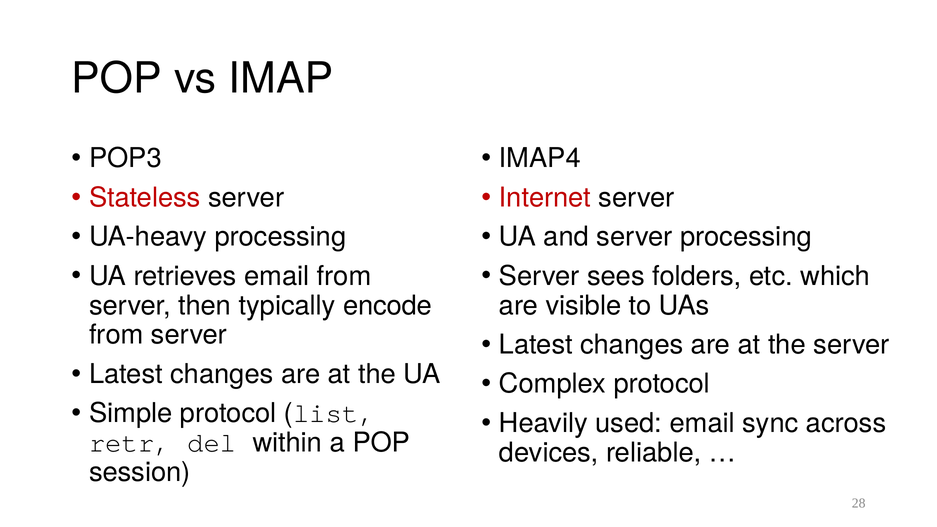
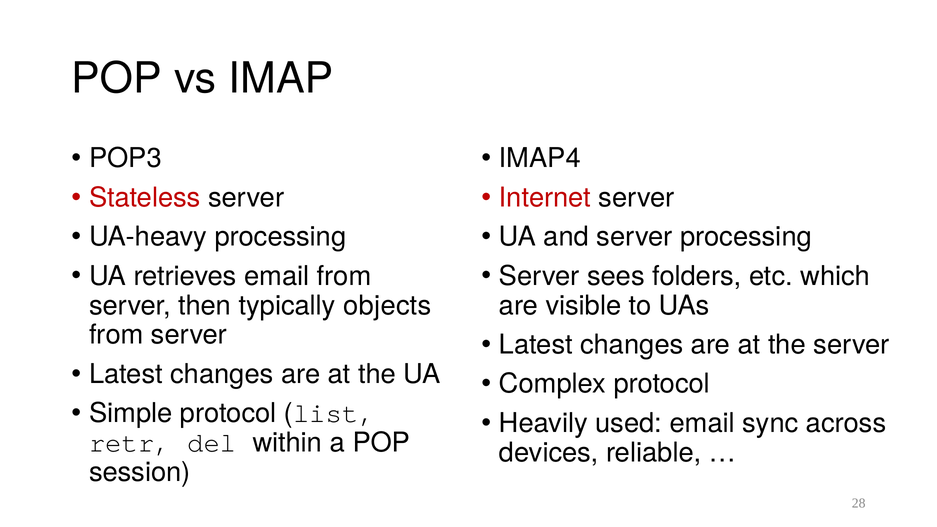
encode: encode -> objects
